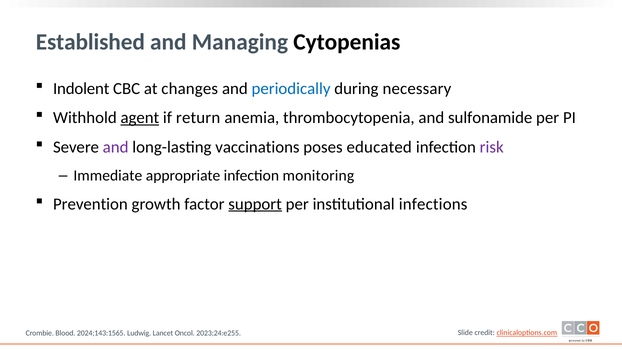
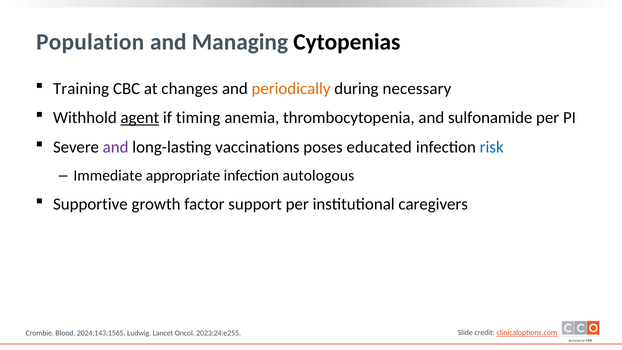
Established: Established -> Population
Indolent: Indolent -> Training
periodically colour: blue -> orange
return: return -> timing
risk colour: purple -> blue
monitoring: monitoring -> autologous
Prevention: Prevention -> Supportive
support underline: present -> none
infections: infections -> caregivers
